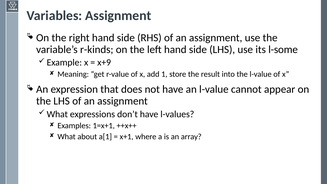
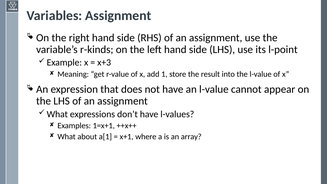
l-some: l-some -> l-point
x+9: x+9 -> x+3
